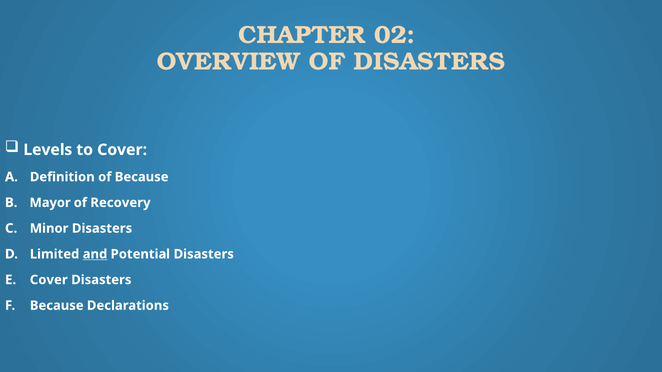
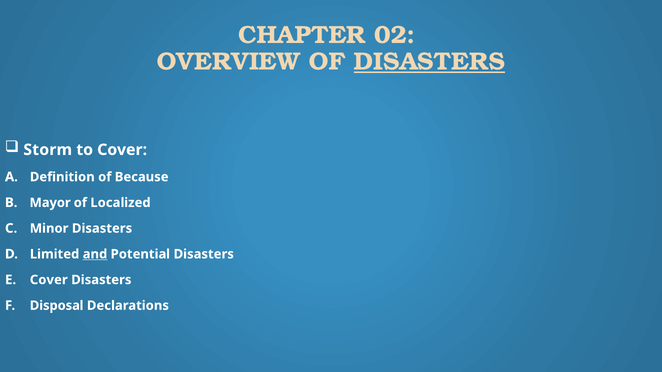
DISASTERS at (429, 62) underline: none -> present
Levels: Levels -> Storm
Recovery: Recovery -> Localized
Because at (57, 306): Because -> Disposal
